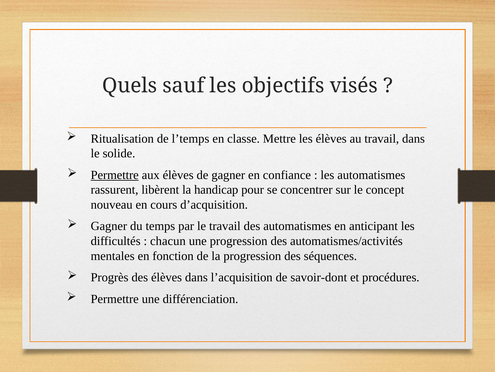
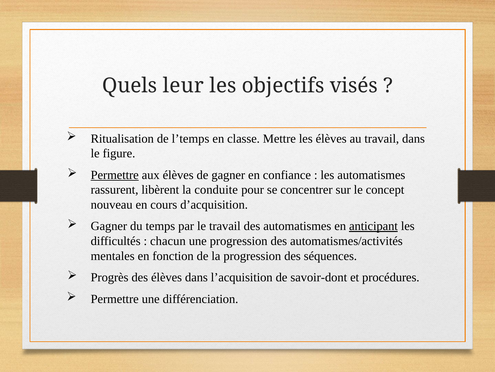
sauf: sauf -> leur
solide: solide -> figure
handicap: handicap -> conduite
anticipant underline: none -> present
